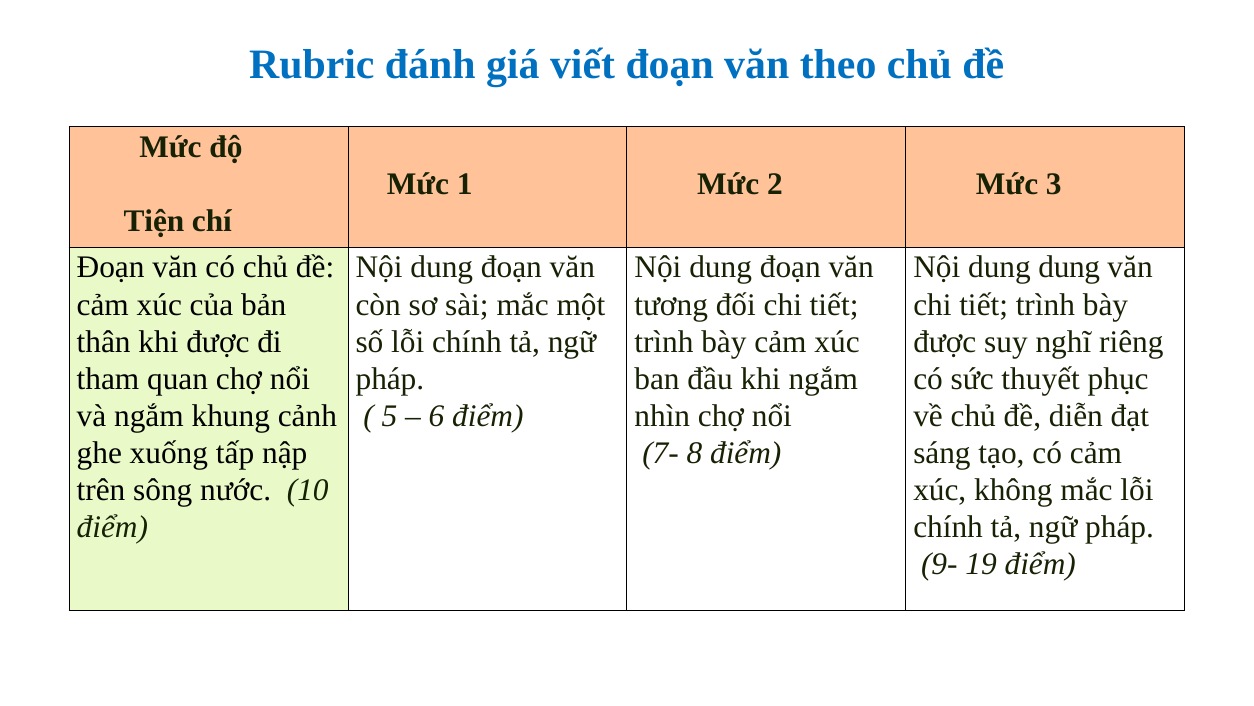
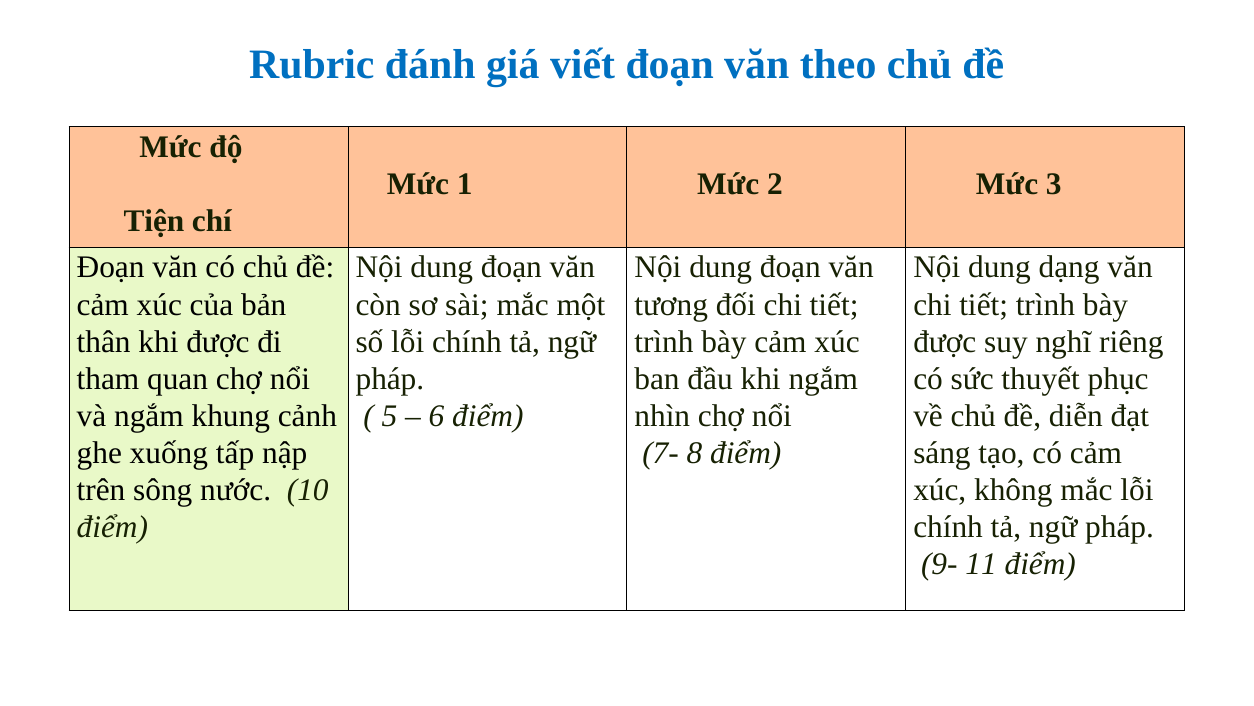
dung dung: dung -> dạng
19: 19 -> 11
